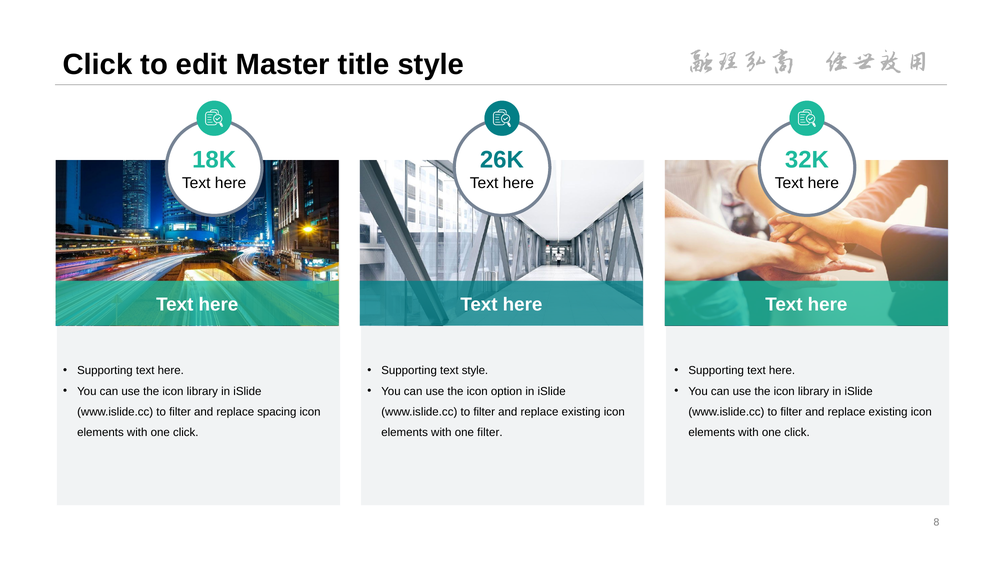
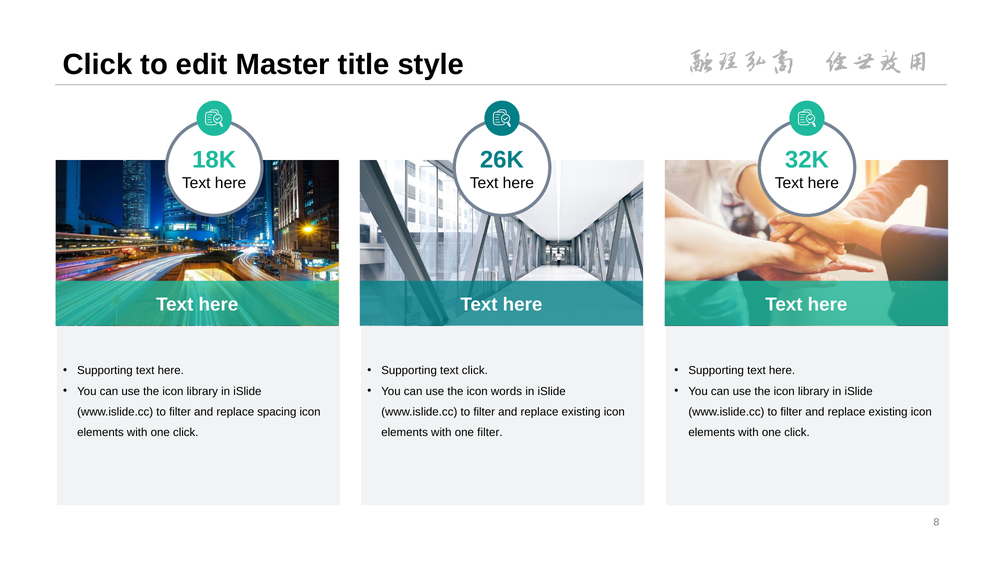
text style: style -> click
option: option -> words
